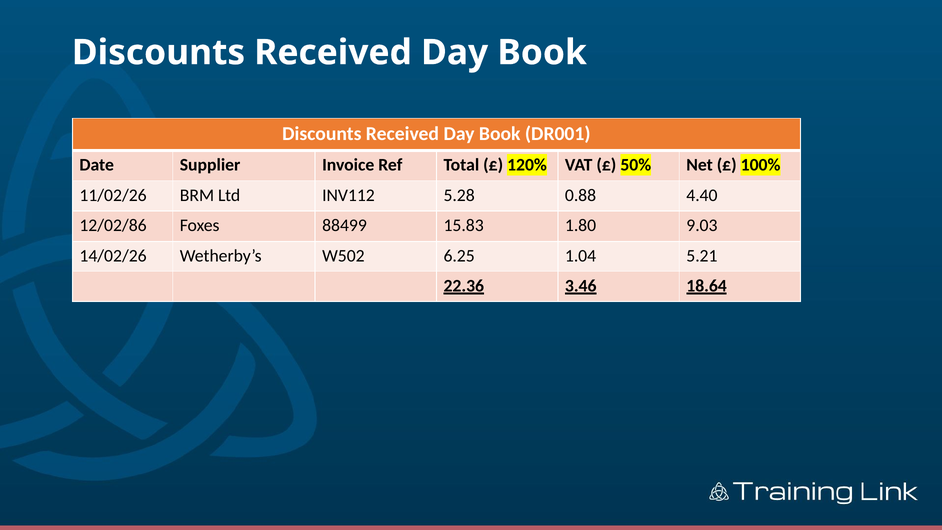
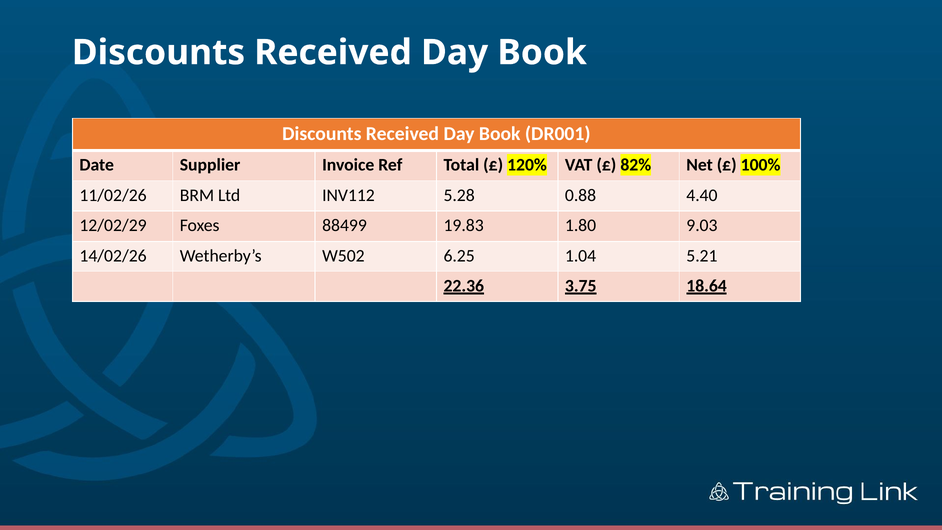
50%: 50% -> 82%
12/02/86: 12/02/86 -> 12/02/29
15.83: 15.83 -> 19.83
3.46: 3.46 -> 3.75
